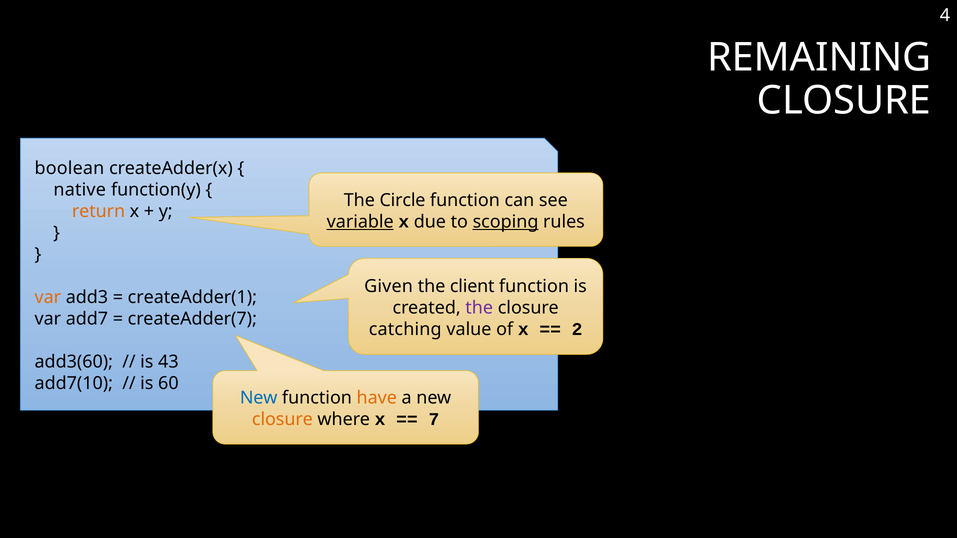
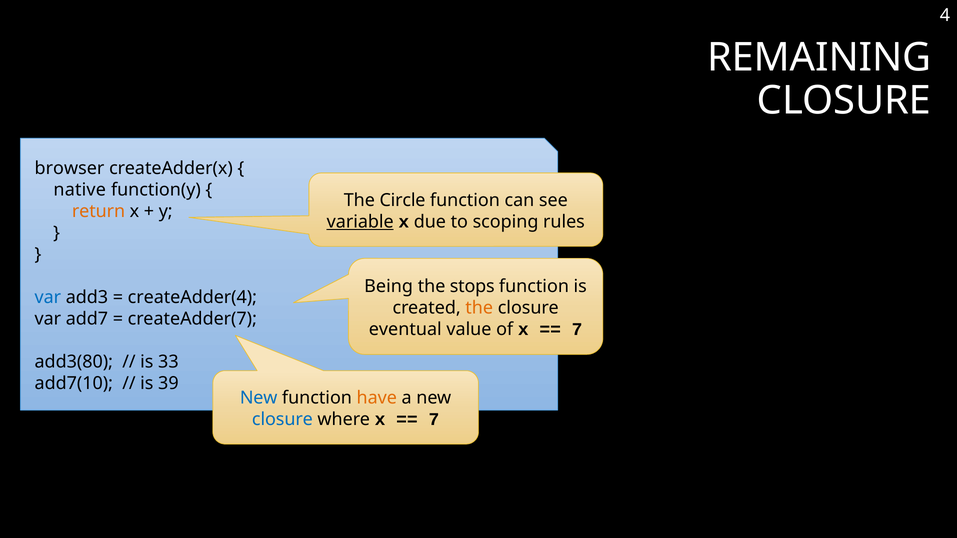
boolean: boolean -> browser
scoping underline: present -> none
Given: Given -> Being
client: client -> stops
var at (48, 297) colour: orange -> blue
createAdder(1: createAdder(1 -> createAdder(4
the at (479, 308) colour: purple -> orange
catching: catching -> eventual
2 at (577, 329): 2 -> 7
add3(60: add3(60 -> add3(80
43: 43 -> 33
60: 60 -> 39
closure at (282, 420) colour: orange -> blue
